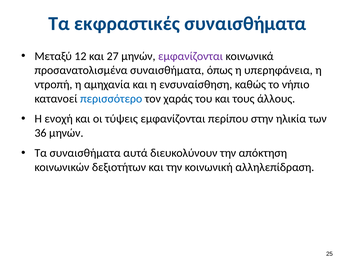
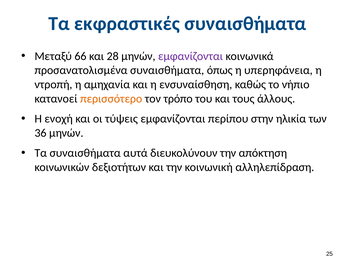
12: 12 -> 66
27: 27 -> 28
περισσότερο colour: blue -> orange
χαράς: χαράς -> τρόπο
